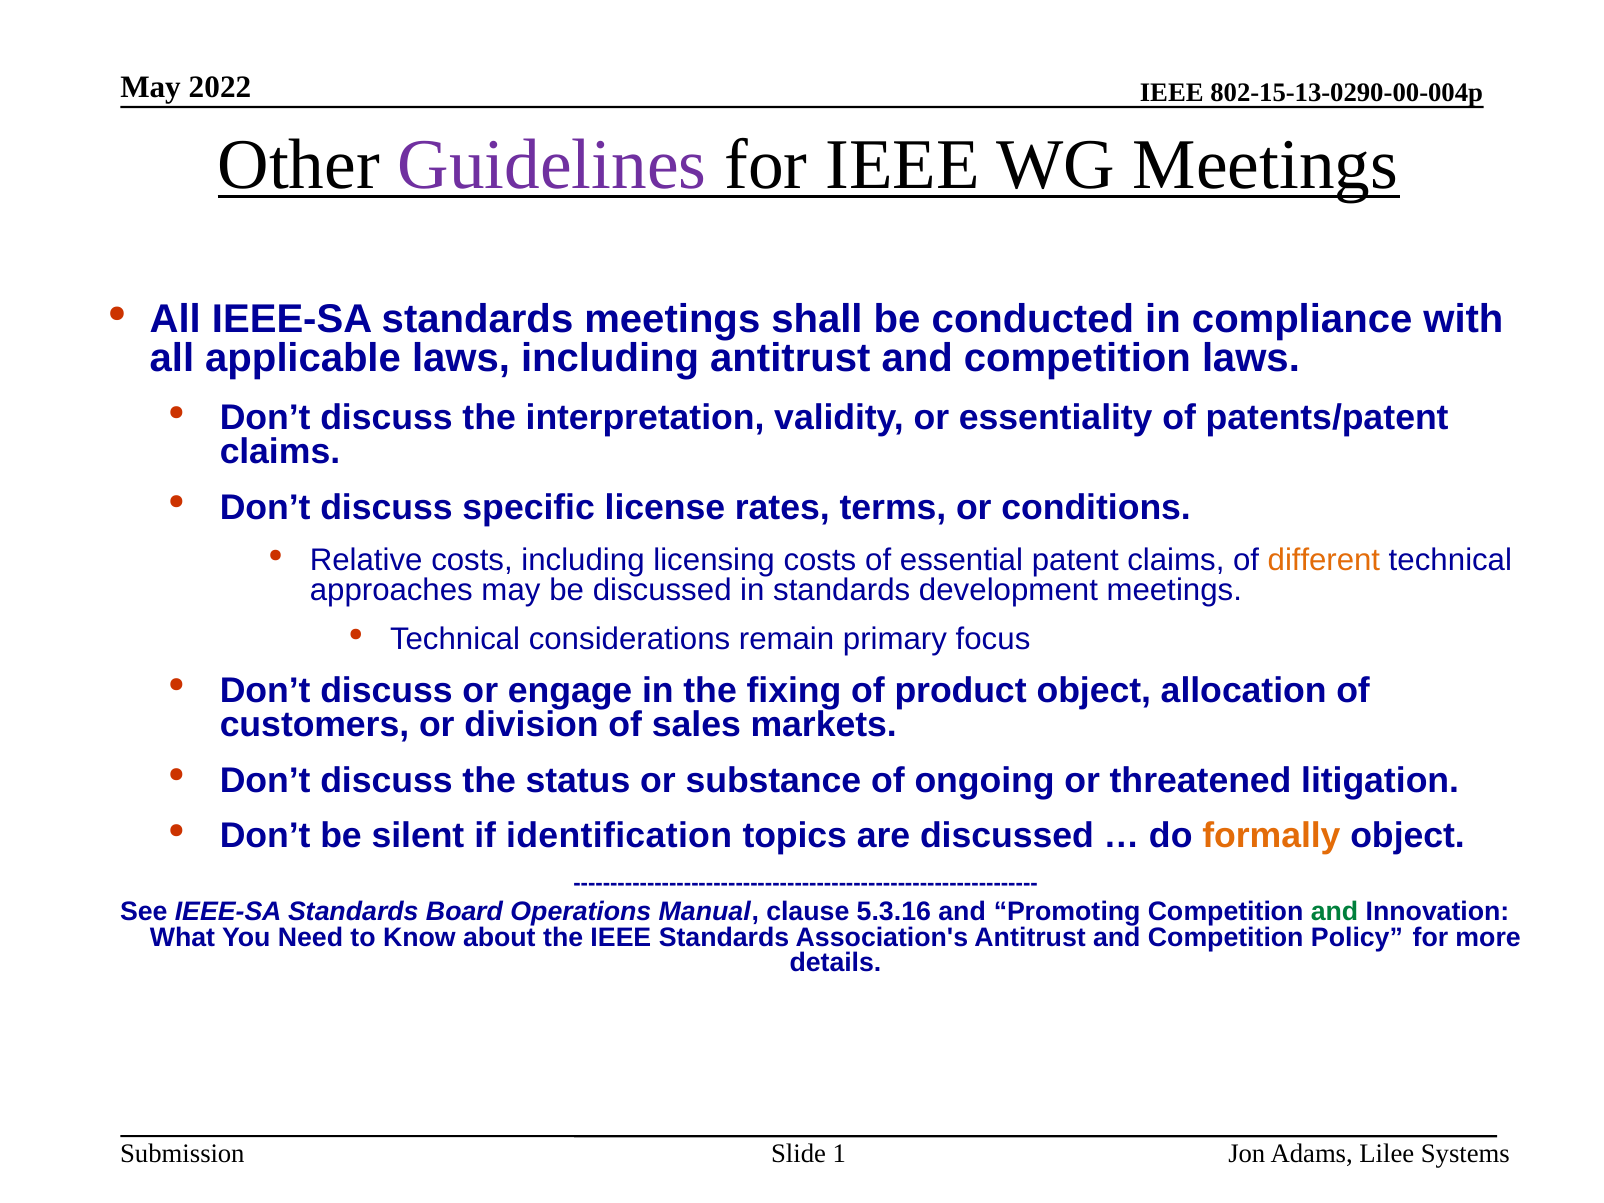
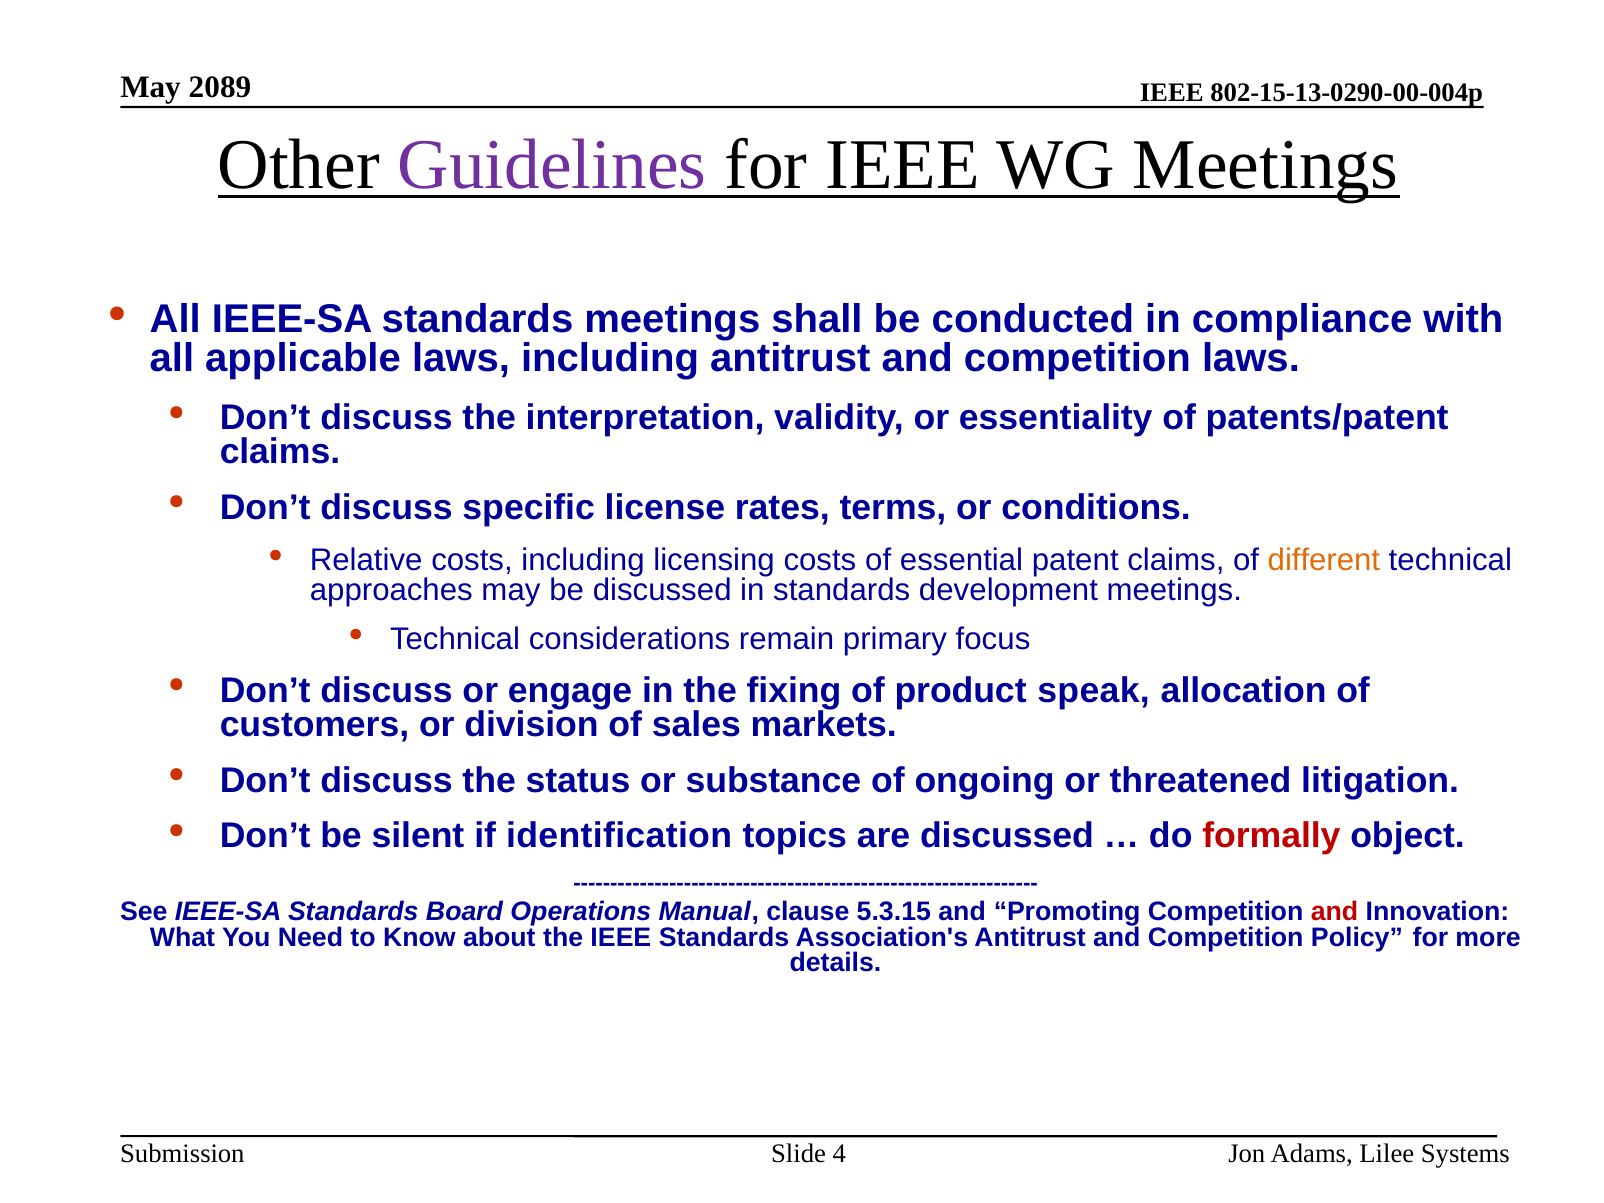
2022: 2022 -> 2089
product object: object -> speak
formally colour: orange -> red
5.3.16: 5.3.16 -> 5.3.15
and at (1335, 912) colour: green -> red
1: 1 -> 4
